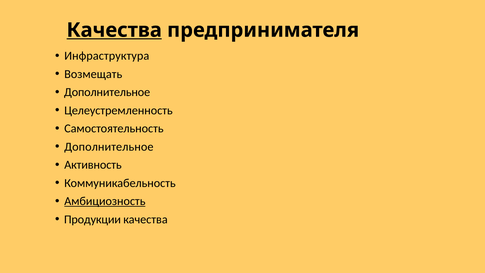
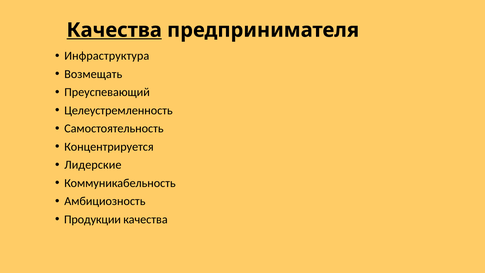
Дополнительное at (107, 92): Дополнительное -> Преуспевающий
Дополнительное at (109, 147): Дополнительное -> Концентрируется
Активность: Активность -> Лидерские
Амбициозность underline: present -> none
